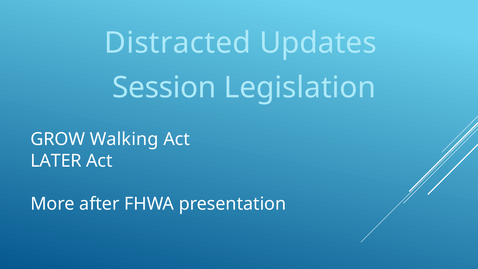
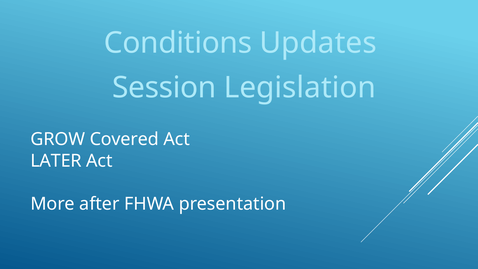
Distracted: Distracted -> Conditions
Walking: Walking -> Covered
